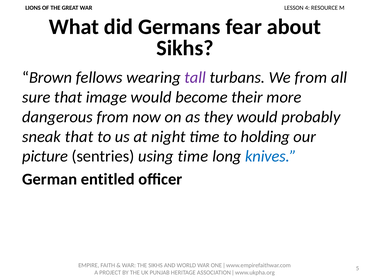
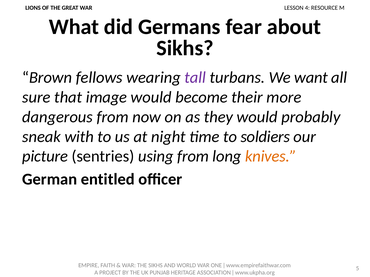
We from: from -> want
sneak that: that -> with
holding: holding -> soldiers
using time: time -> from
knives colour: blue -> orange
